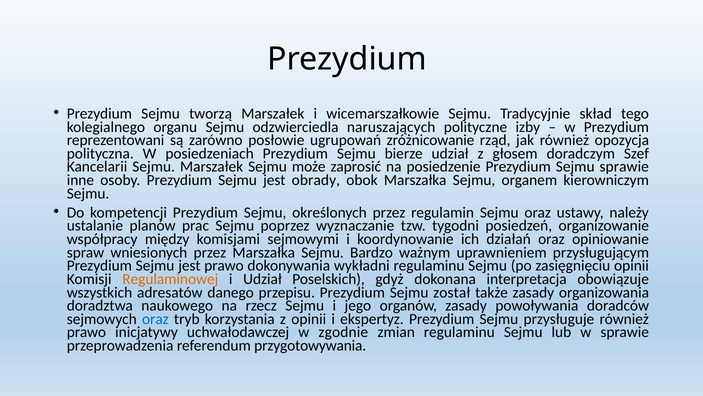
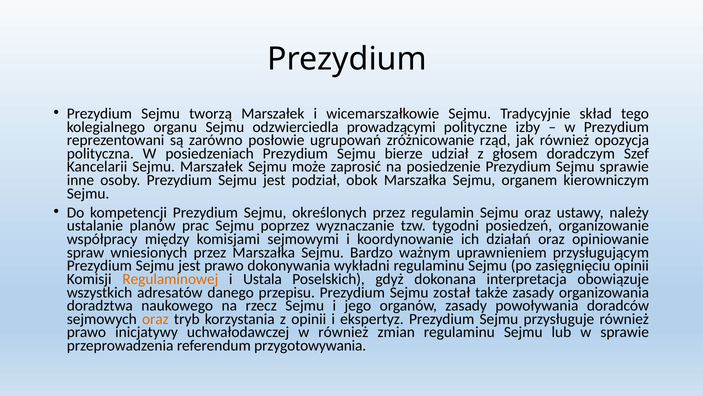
naruszających: naruszających -> prowadzącymi
obrady: obrady -> podział
i Udział: Udział -> Ustala
oraz at (155, 319) colour: blue -> orange
w zgodnie: zgodnie -> również
